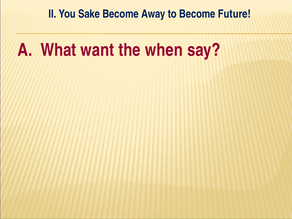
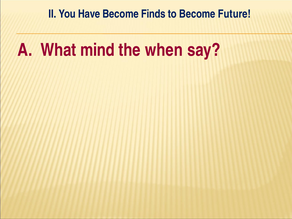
Sake: Sake -> Have
Away: Away -> Finds
want: want -> mind
